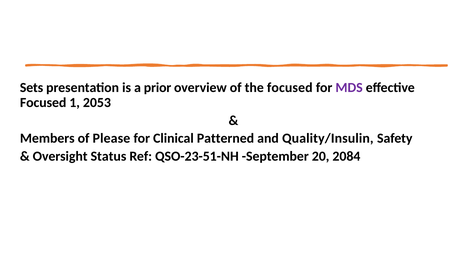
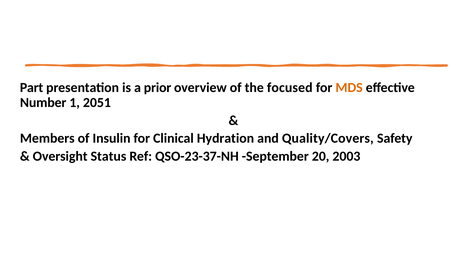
Sets: Sets -> Part
MDS colour: purple -> orange
Focused at (43, 103): Focused -> Number
2053: 2053 -> 2051
Please: Please -> Insulin
Patterned: Patterned -> Hydration
Quality/Insulin: Quality/Insulin -> Quality/Covers
QSO-23-51-NH: QSO-23-51-NH -> QSO-23-37-NH
2084: 2084 -> 2003
